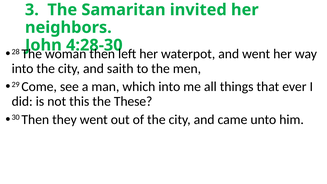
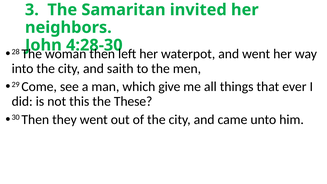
which into: into -> give
